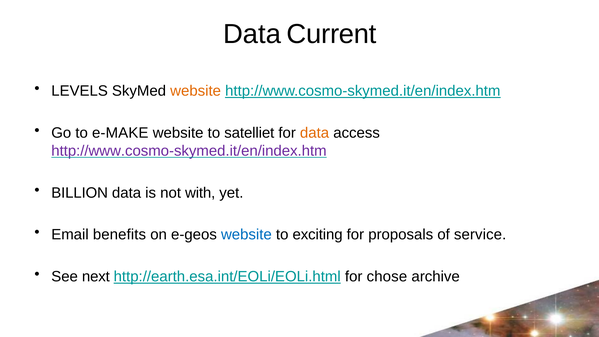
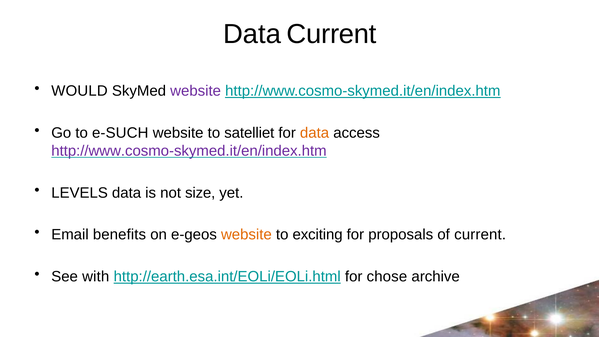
LEVELS: LEVELS -> WOULD
website at (196, 91) colour: orange -> purple
e-MAKE: e-MAKE -> e-SUCH
BILLION: BILLION -> LEVELS
with: with -> size
website at (246, 235) colour: blue -> orange
of service: service -> current
next: next -> with
